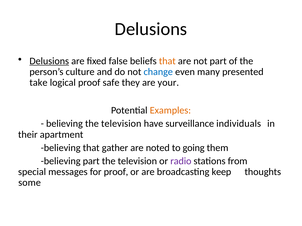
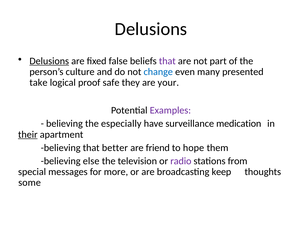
that at (167, 61) colour: orange -> purple
Examples colour: orange -> purple
believing the television: television -> especially
individuals: individuals -> medication
their underline: none -> present
gather: gather -> better
noted: noted -> friend
going: going -> hope
believing part: part -> else
for proof: proof -> more
